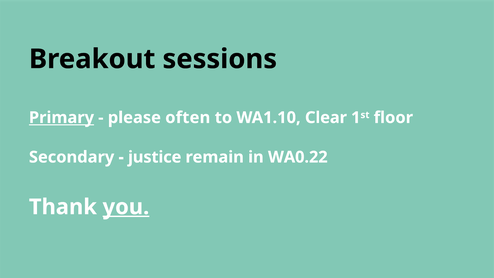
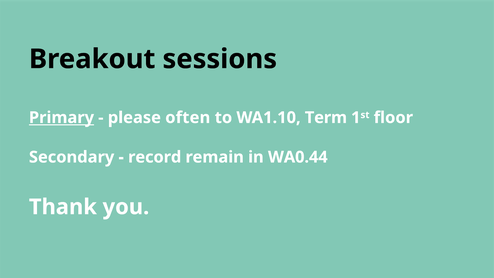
Clear: Clear -> Term
justice: justice -> record
WA0.22: WA0.22 -> WA0.44
you underline: present -> none
